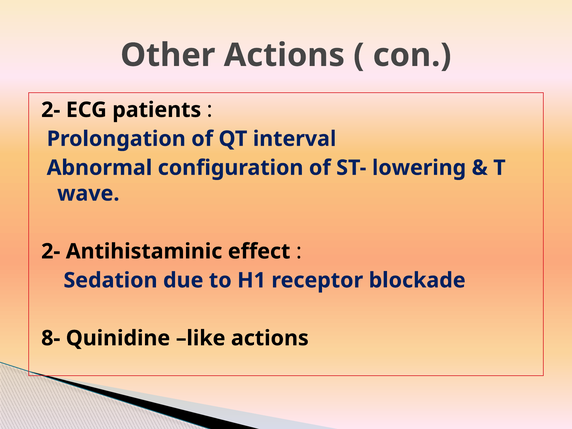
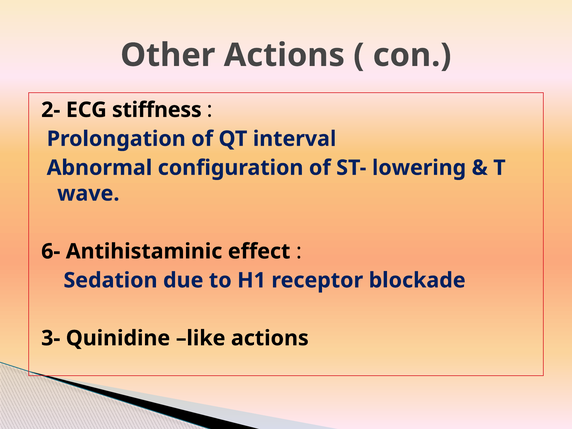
patients: patients -> stiffness
2- at (51, 251): 2- -> 6-
8-: 8- -> 3-
